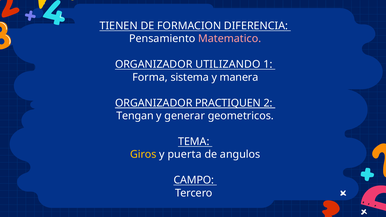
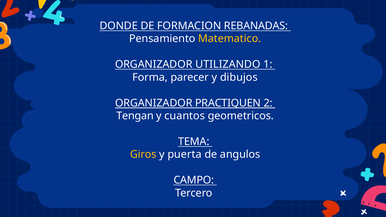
TIENEN: TIENEN -> DONDE
DIFERENCIA: DIFERENCIA -> REBANADAS
Matematico colour: pink -> yellow
sistema: sistema -> parecer
manera: manera -> dibujos
generar: generar -> cuantos
